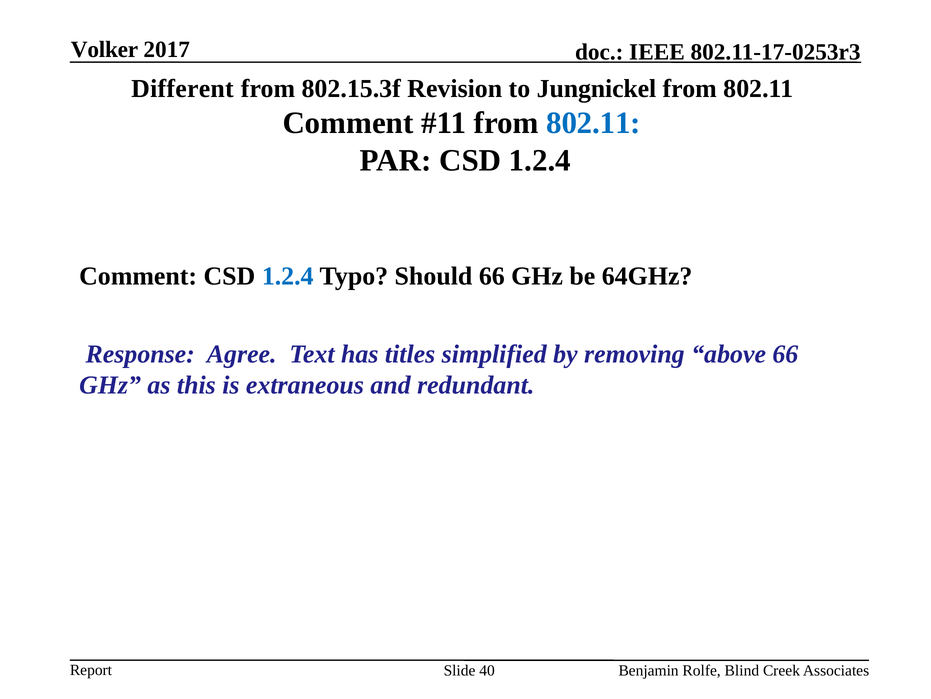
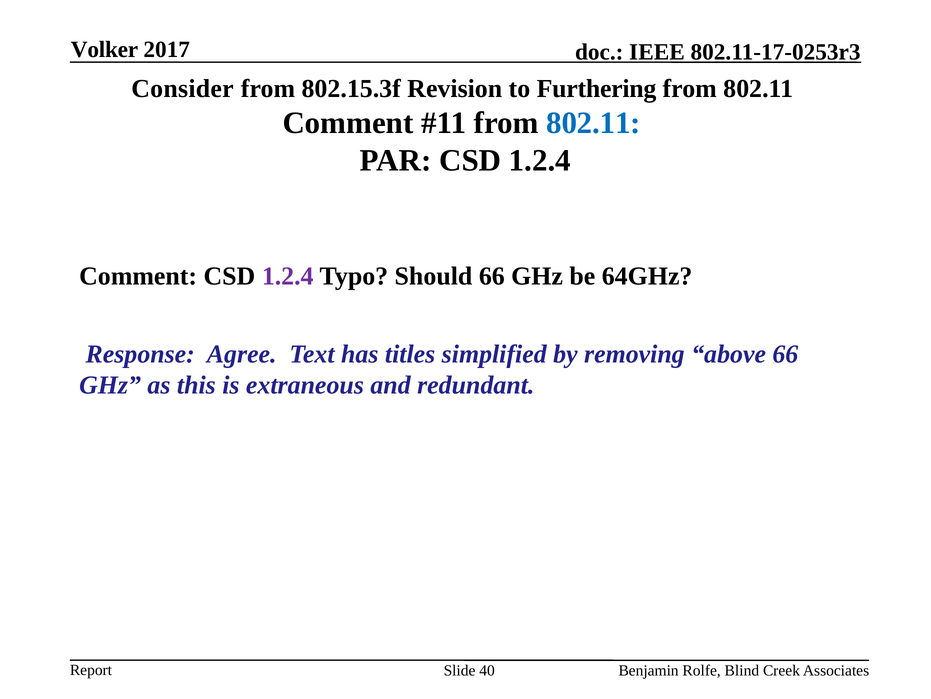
Different: Different -> Consider
Jungnickel: Jungnickel -> Furthering
1.2.4 at (288, 276) colour: blue -> purple
